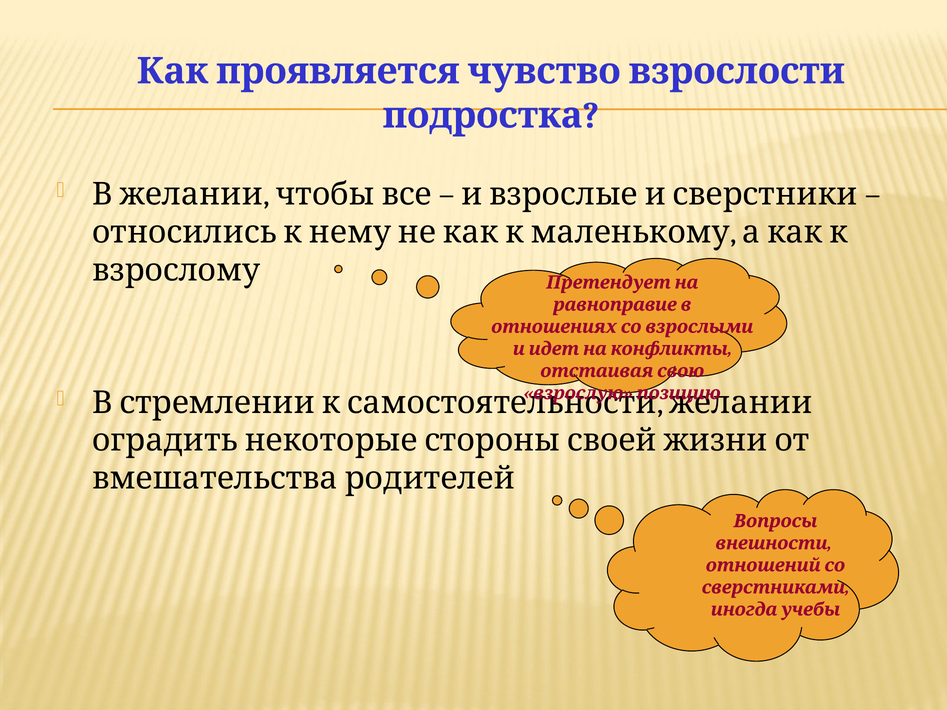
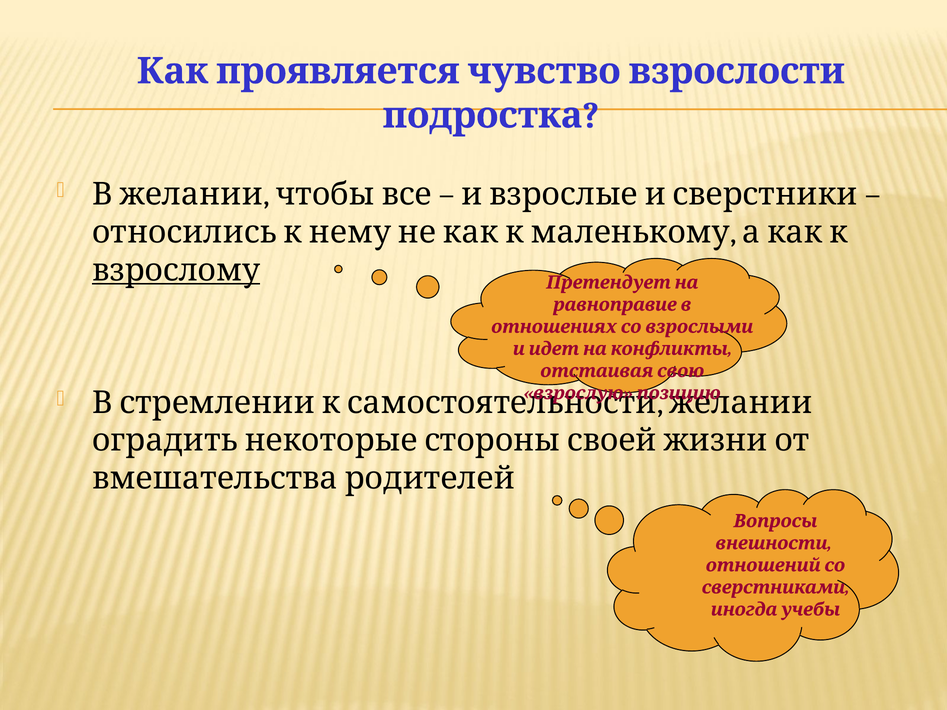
взрослому underline: none -> present
